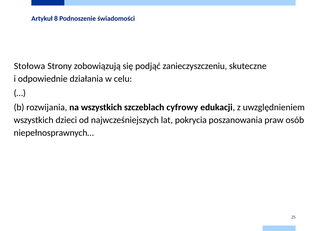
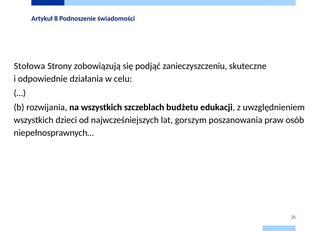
cyfrowy: cyfrowy -> budżetu
pokrycia: pokrycia -> gorszym
